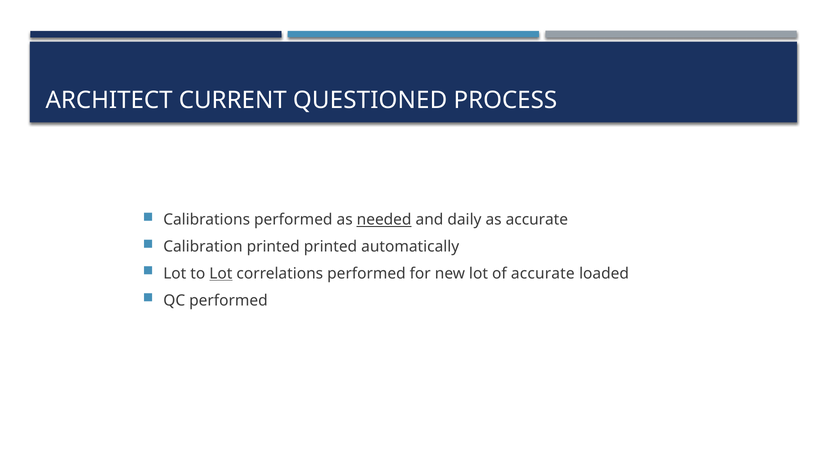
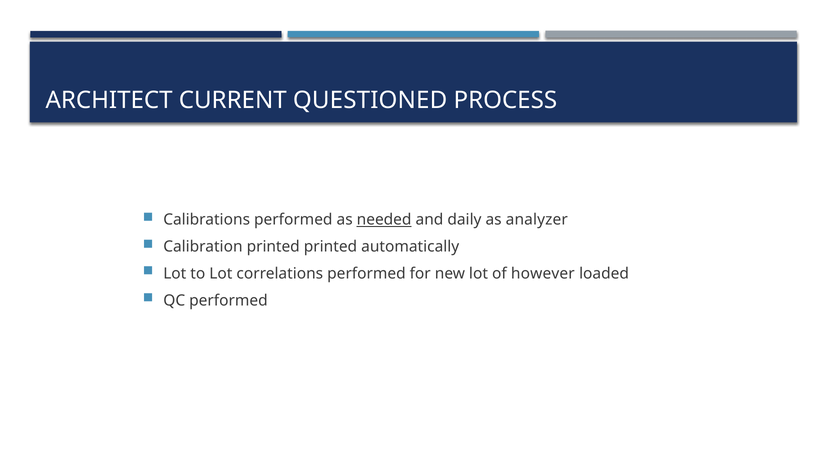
as accurate: accurate -> analyzer
Lot at (221, 274) underline: present -> none
of accurate: accurate -> however
